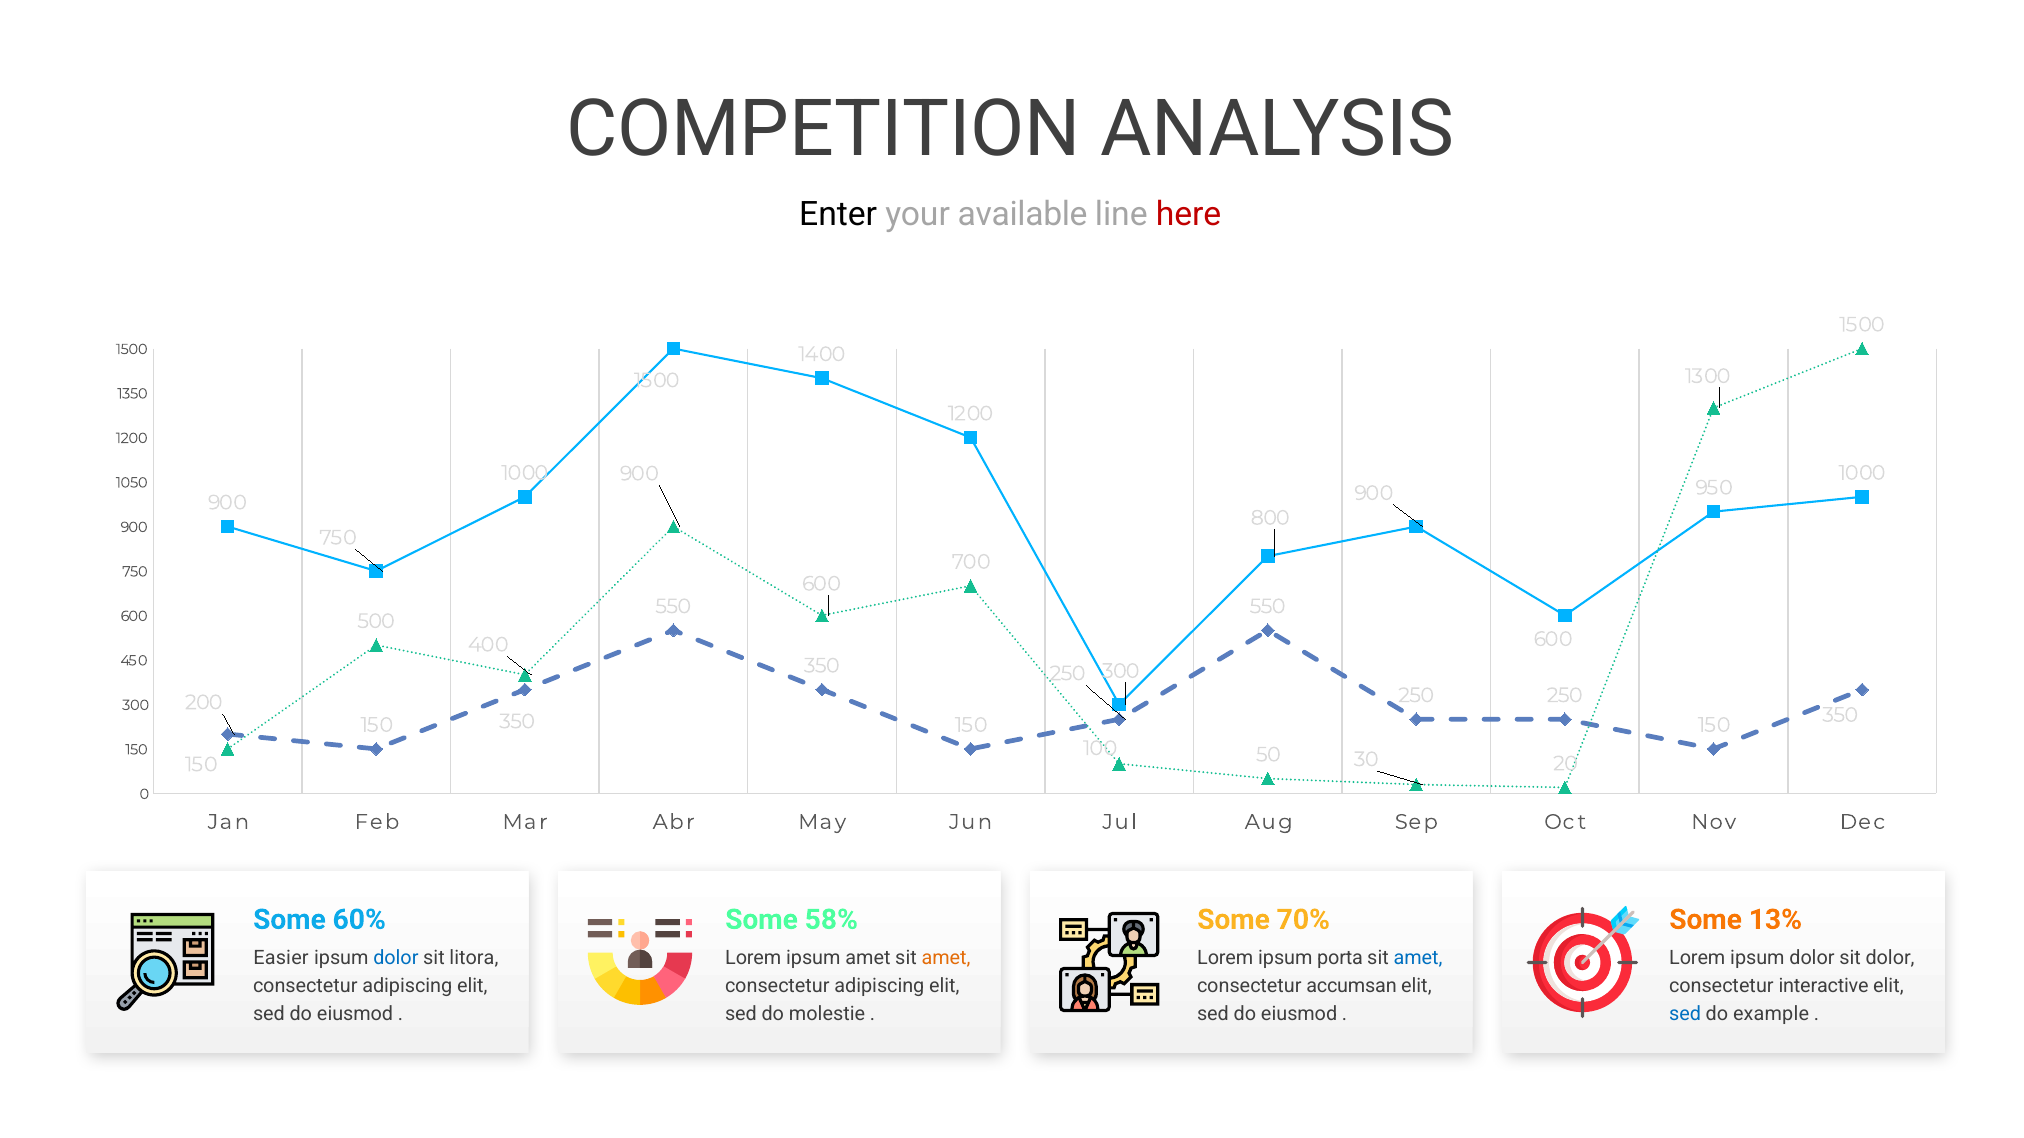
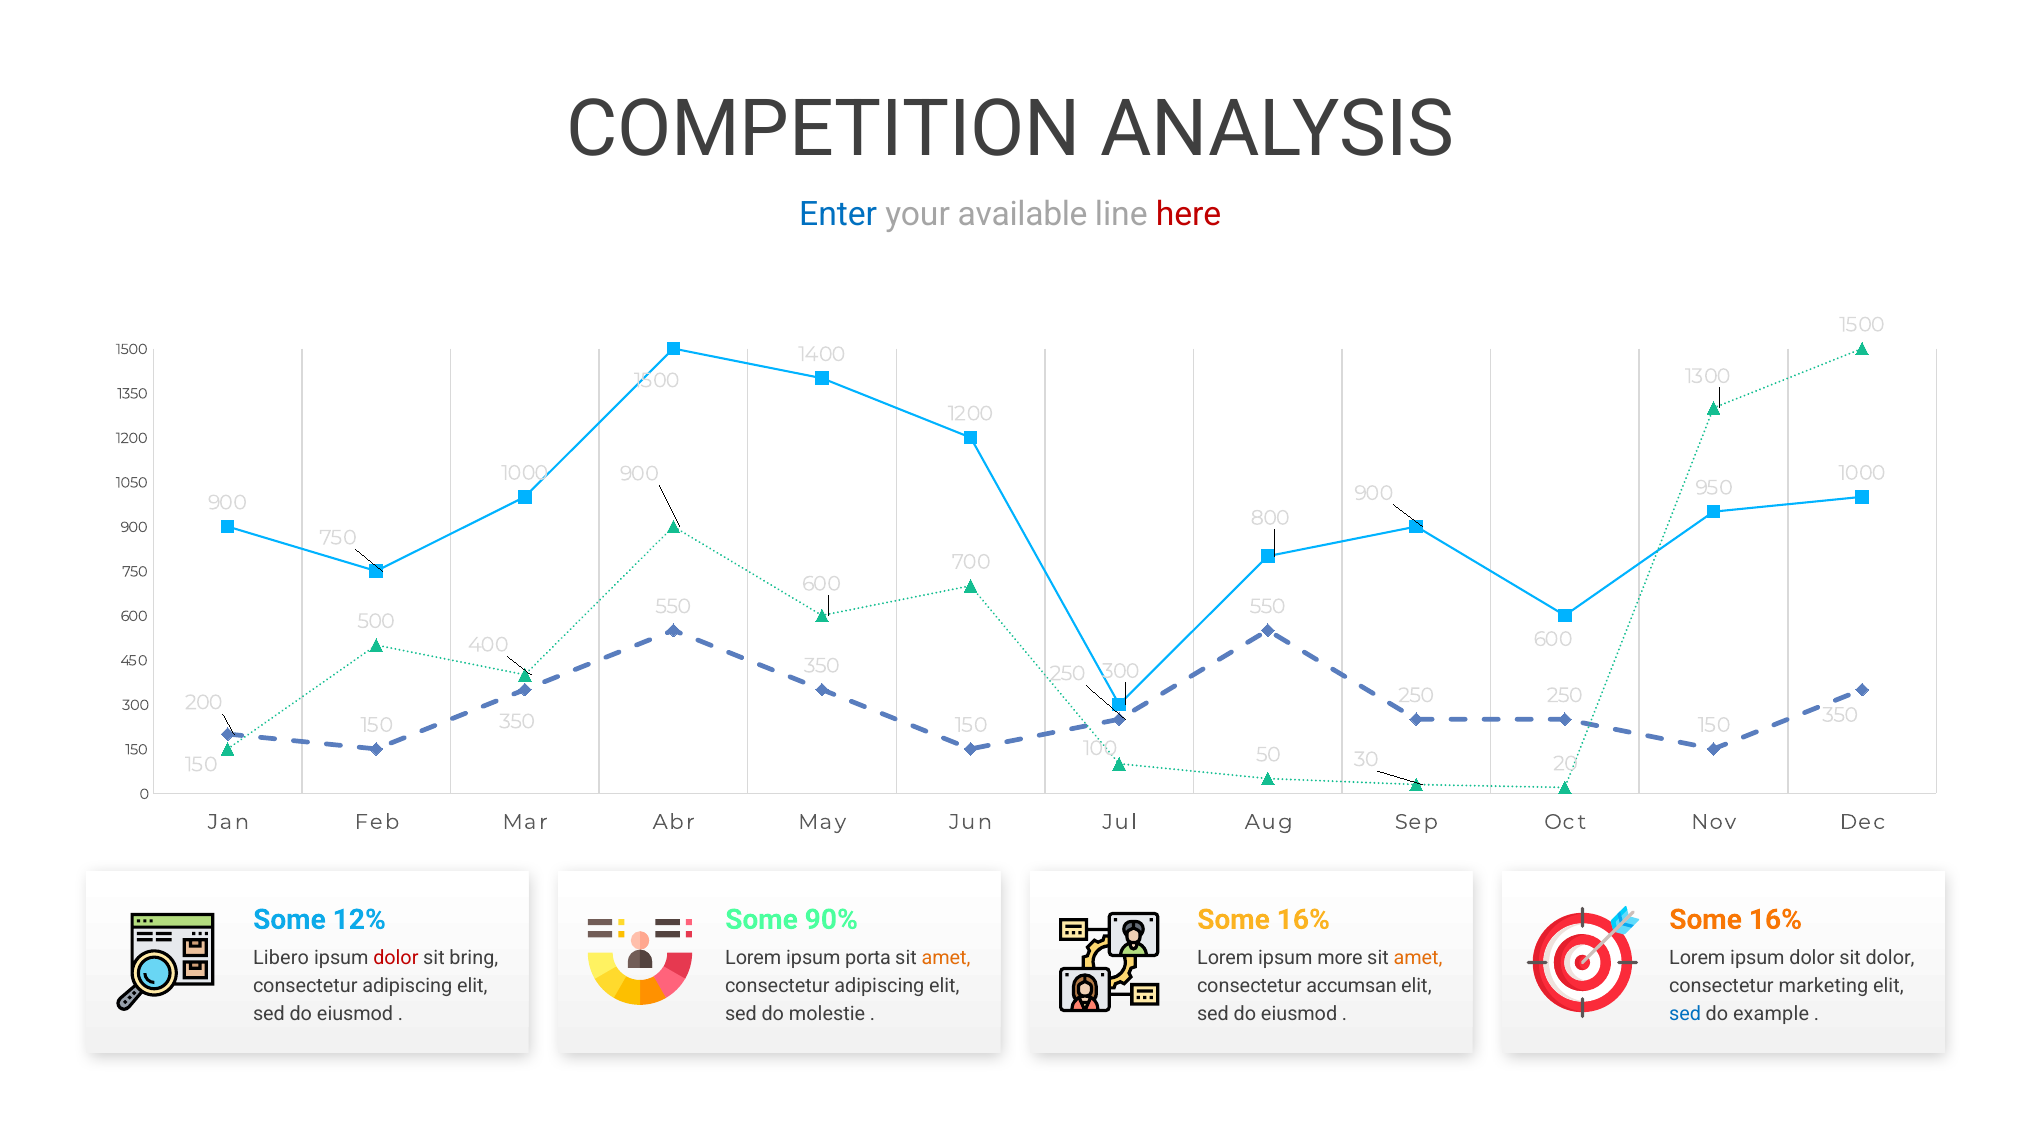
Enter colour: black -> blue
60%: 60% -> 12%
58%: 58% -> 90%
70% at (1303, 920): 70% -> 16%
13% at (1775, 920): 13% -> 16%
Easier: Easier -> Libero
dolor at (396, 958) colour: blue -> red
litora: litora -> bring
ipsum amet: amet -> porta
porta: porta -> more
amet at (1418, 958) colour: blue -> orange
interactive: interactive -> marketing
